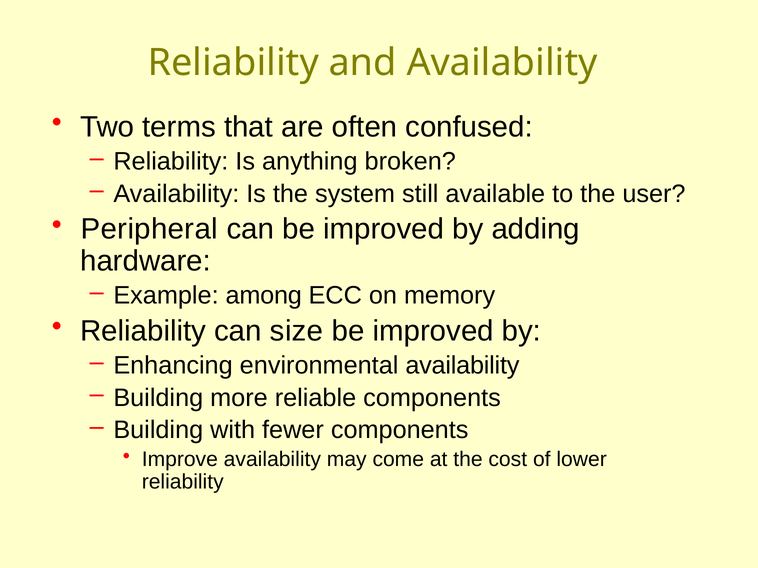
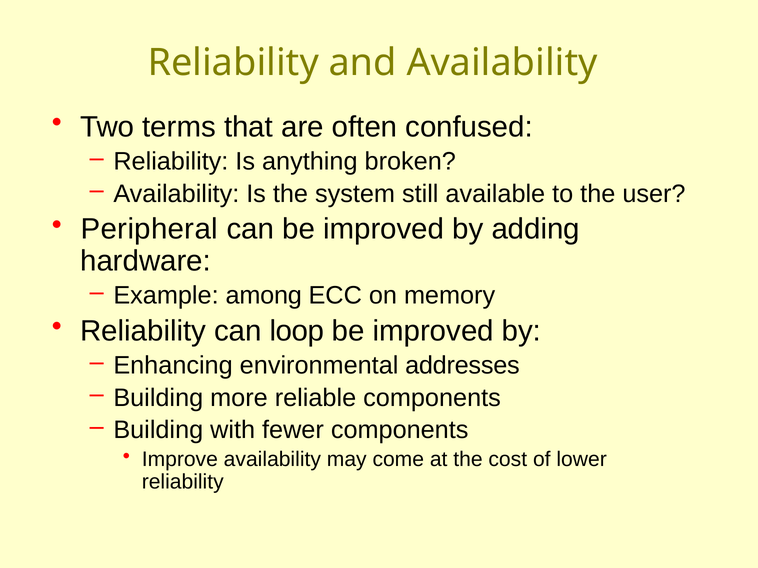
size: size -> loop
environmental availability: availability -> addresses
